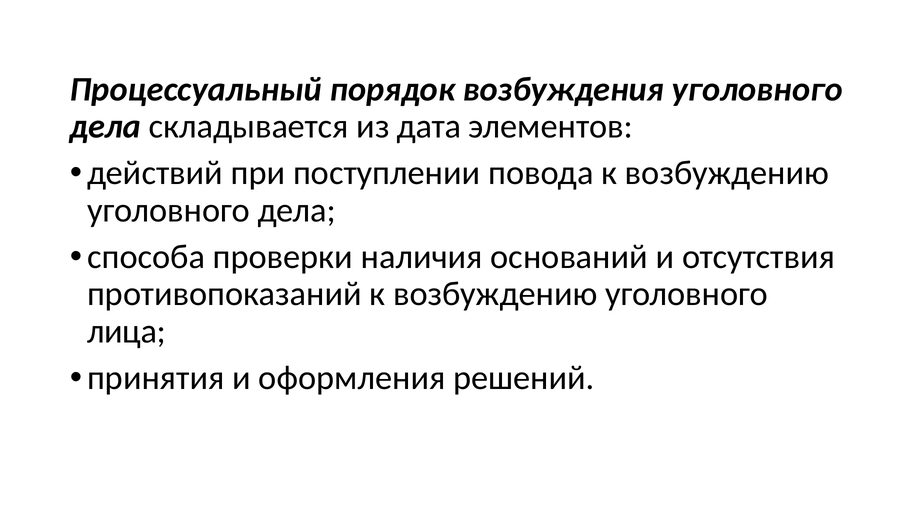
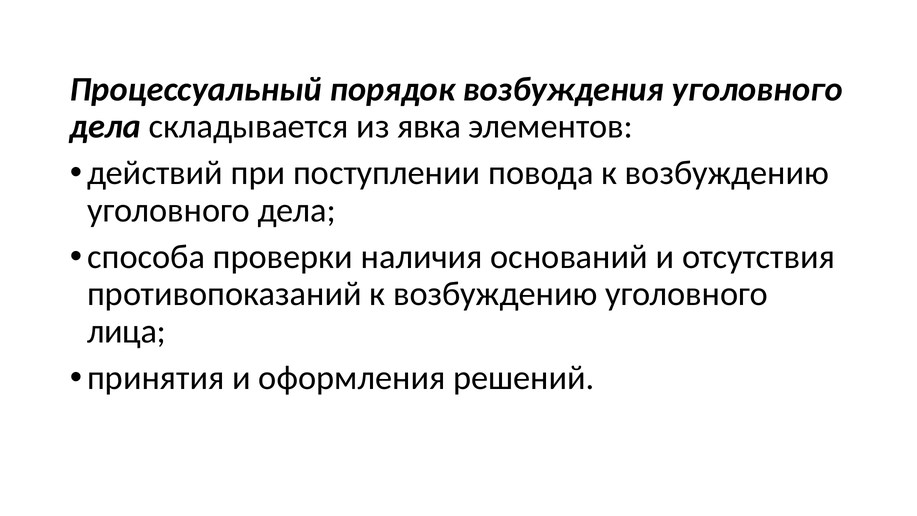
дата: дата -> явка
